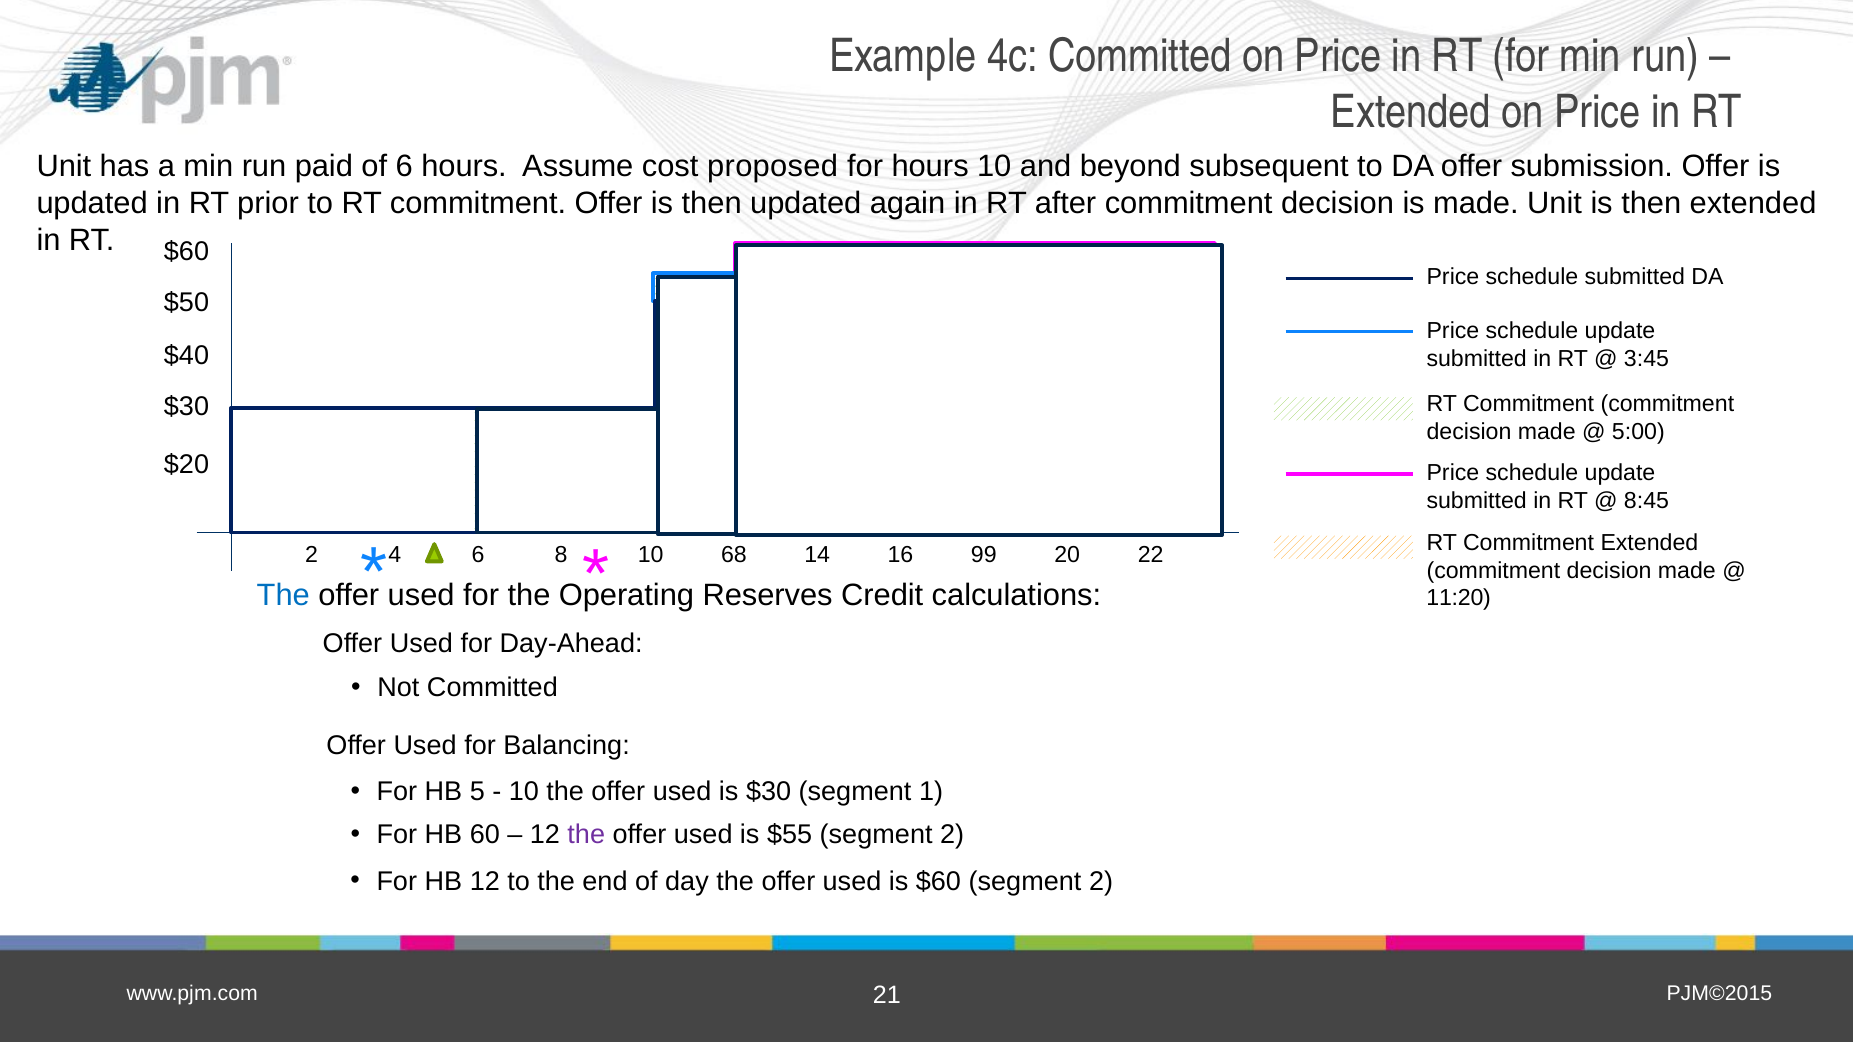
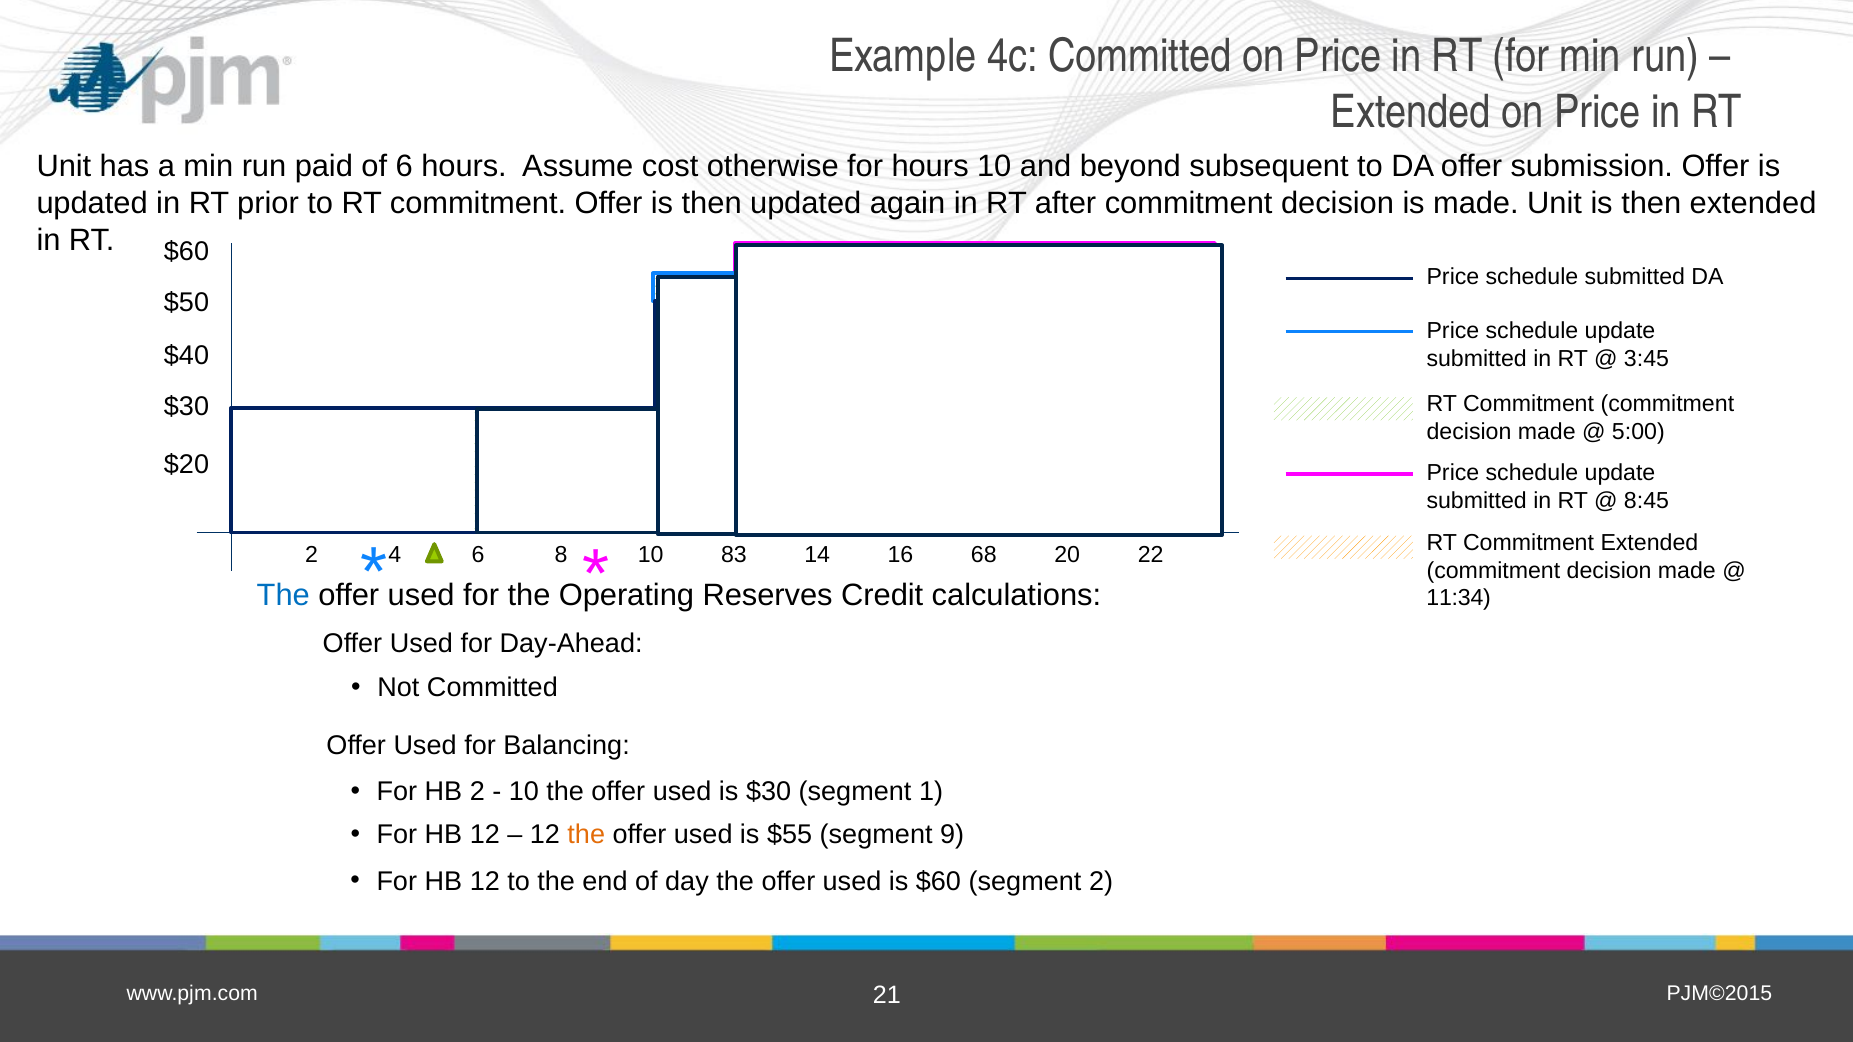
proposed: proposed -> otherwise
68: 68 -> 83
99: 99 -> 68
11:20: 11:20 -> 11:34
HB 5: 5 -> 2
60 at (485, 835): 60 -> 12
the at (586, 835) colour: purple -> orange
$55 segment 2: 2 -> 9
